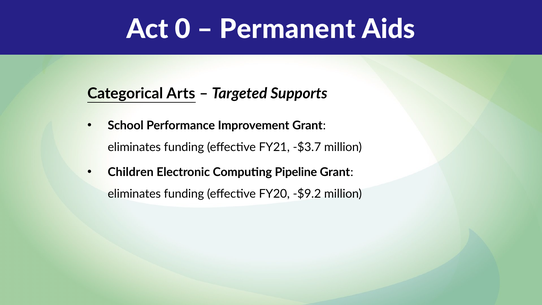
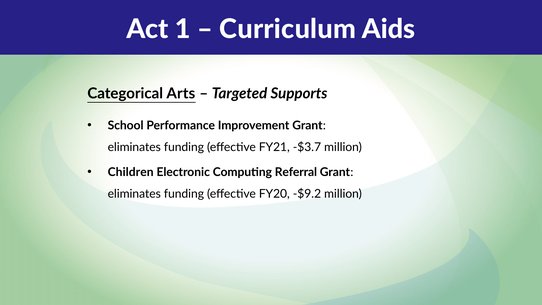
0: 0 -> 1
Permanent: Permanent -> Curriculum
Pipeline: Pipeline -> Referral
